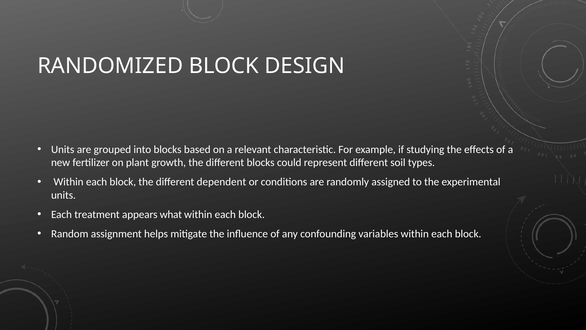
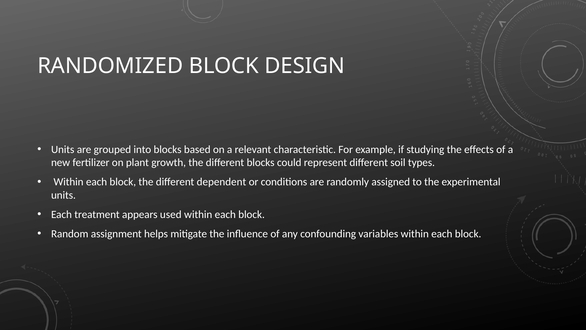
what: what -> used
